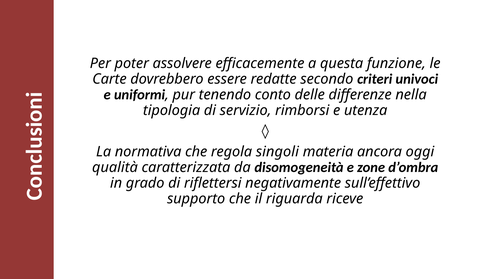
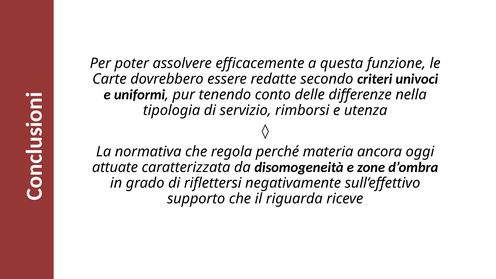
singoli: singoli -> perché
qualità: qualità -> attuate
